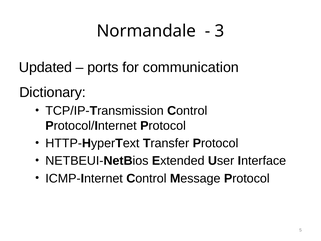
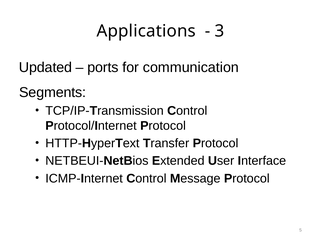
Normandale: Normandale -> Applications
Dictionary: Dictionary -> Segments
